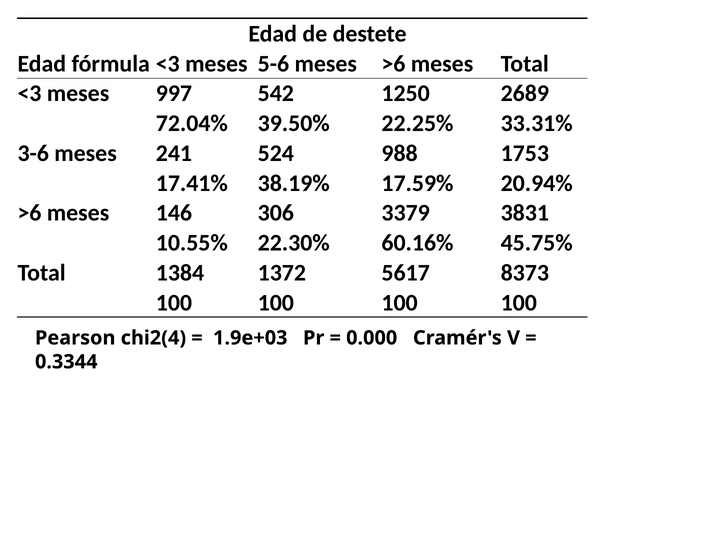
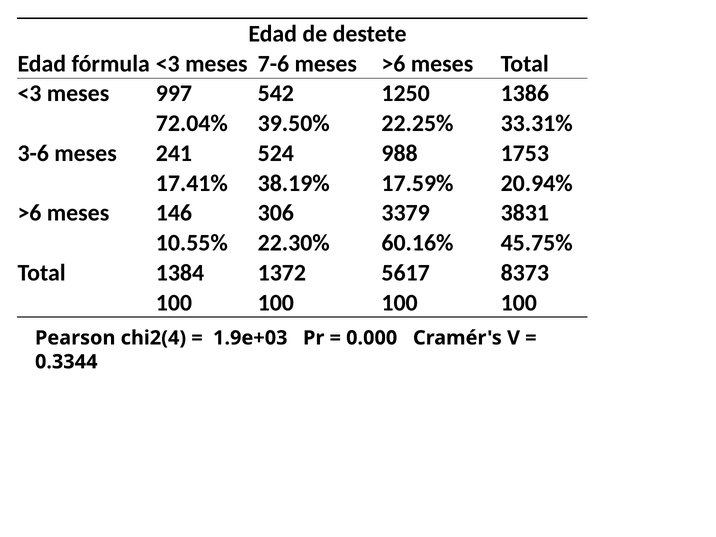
5-6: 5-6 -> 7-6
2689: 2689 -> 1386
